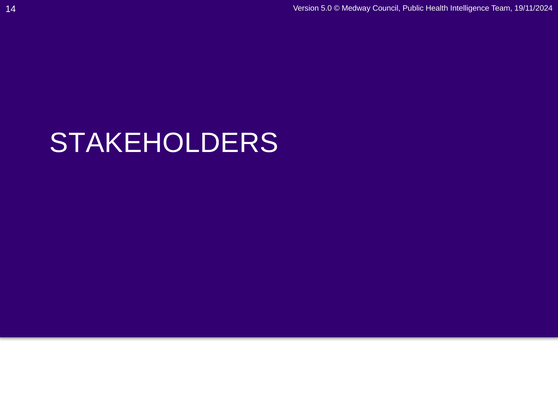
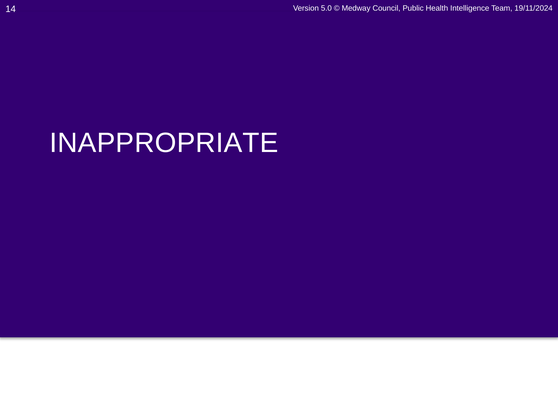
STAKEHOLDERS: STAKEHOLDERS -> INAPPROPRIATE
